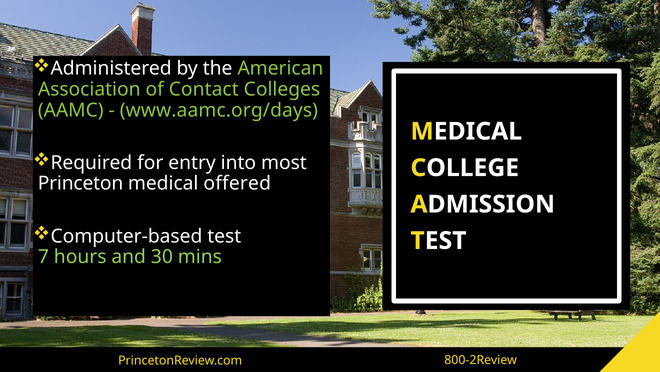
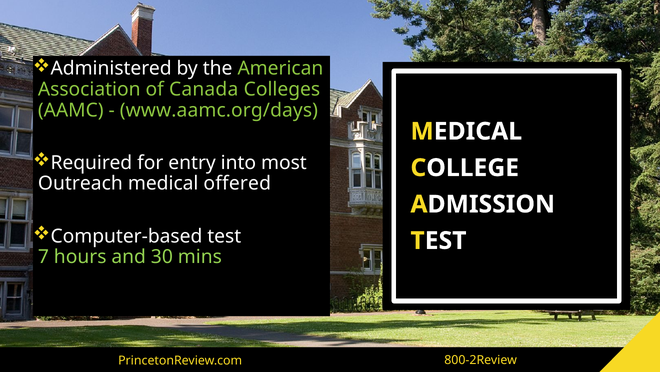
Contact: Contact -> Canada
Princeton: Princeton -> Outreach
